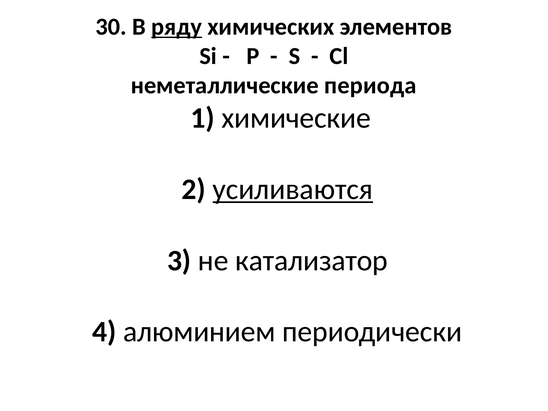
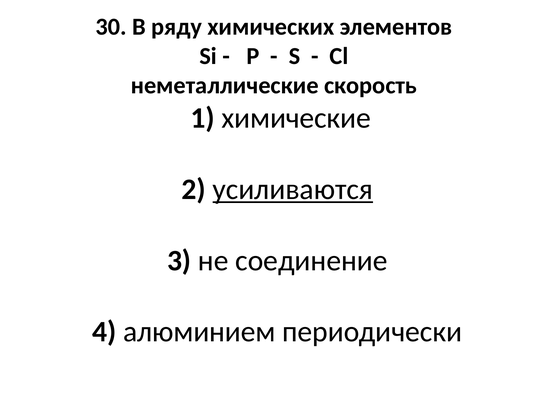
ряду underline: present -> none
периода: периода -> скорость
катализатор: катализатор -> соединение
